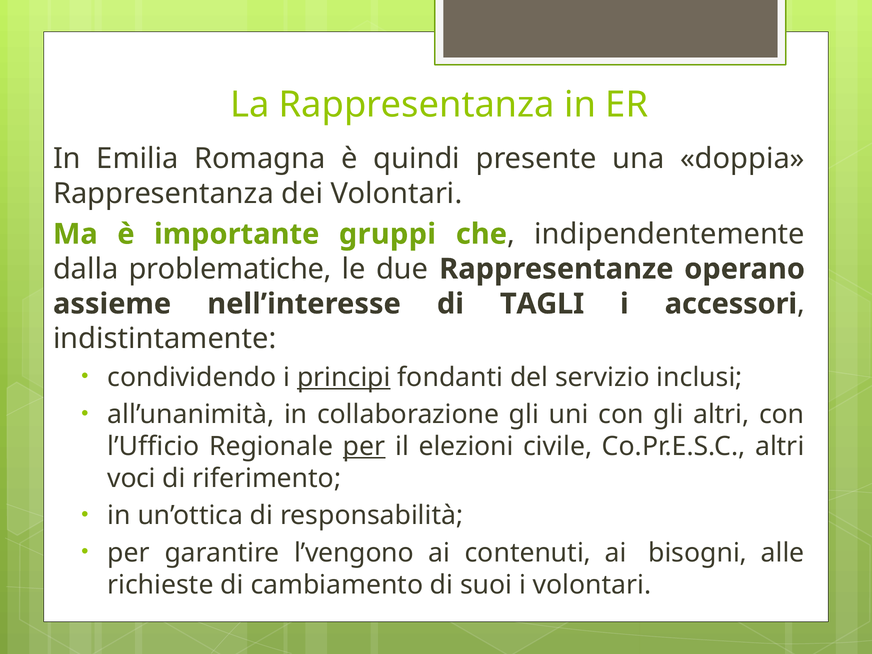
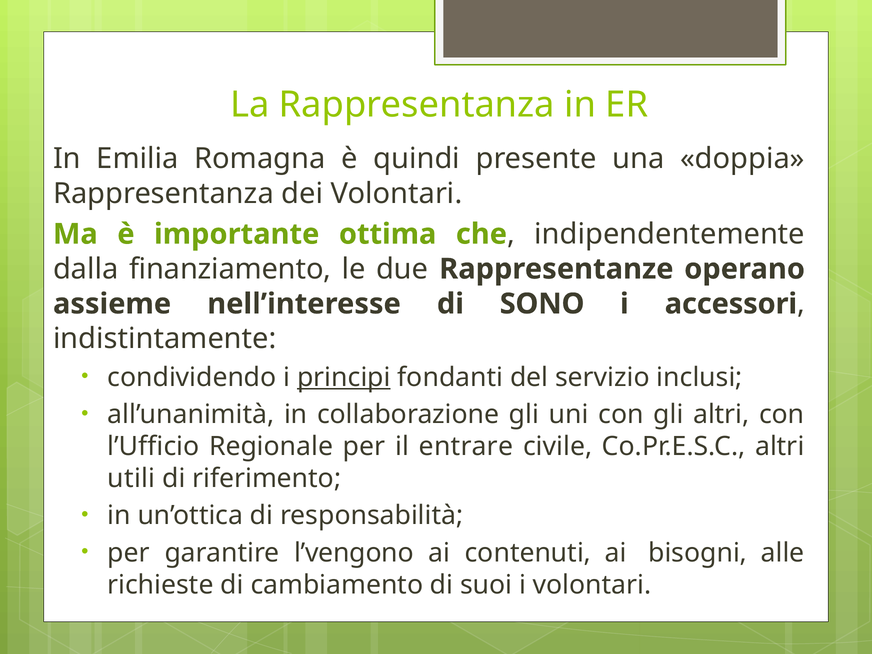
gruppi: gruppi -> ottima
problematiche: problematiche -> finanziamento
TAGLI: TAGLI -> SONO
per at (364, 446) underline: present -> none
elezioni: elezioni -> entrare
voci: voci -> utili
